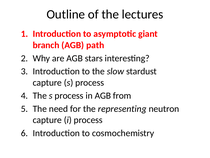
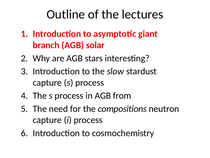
path: path -> solar
representing: representing -> compositions
